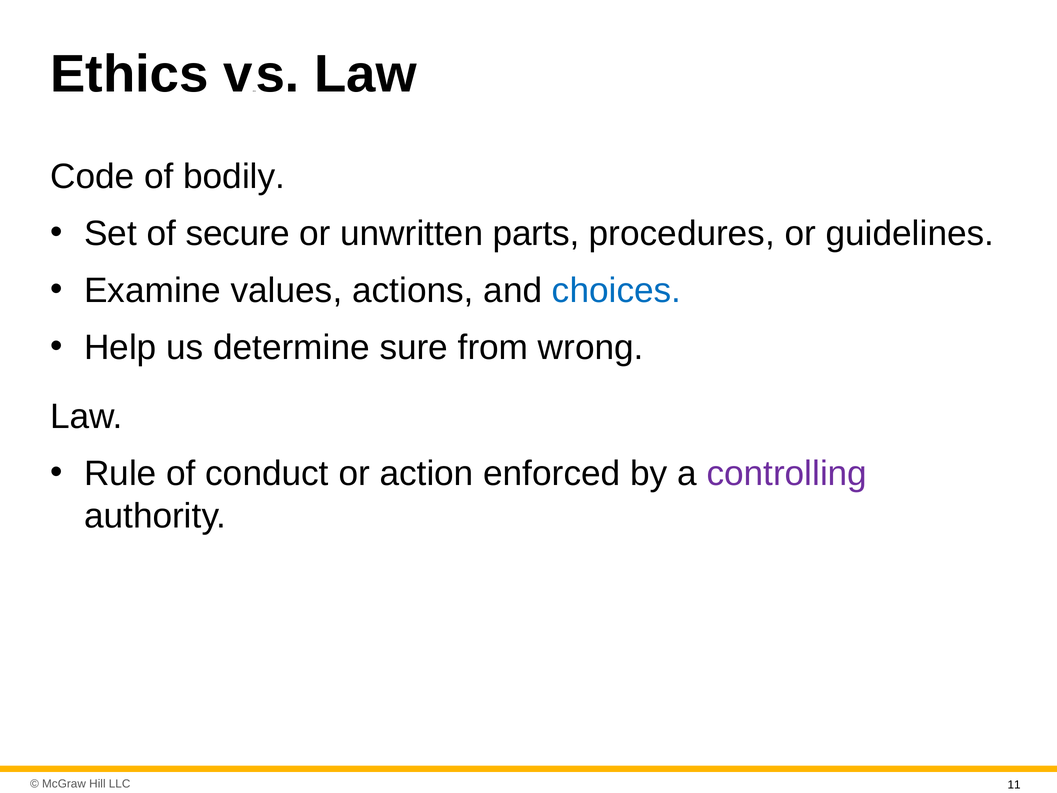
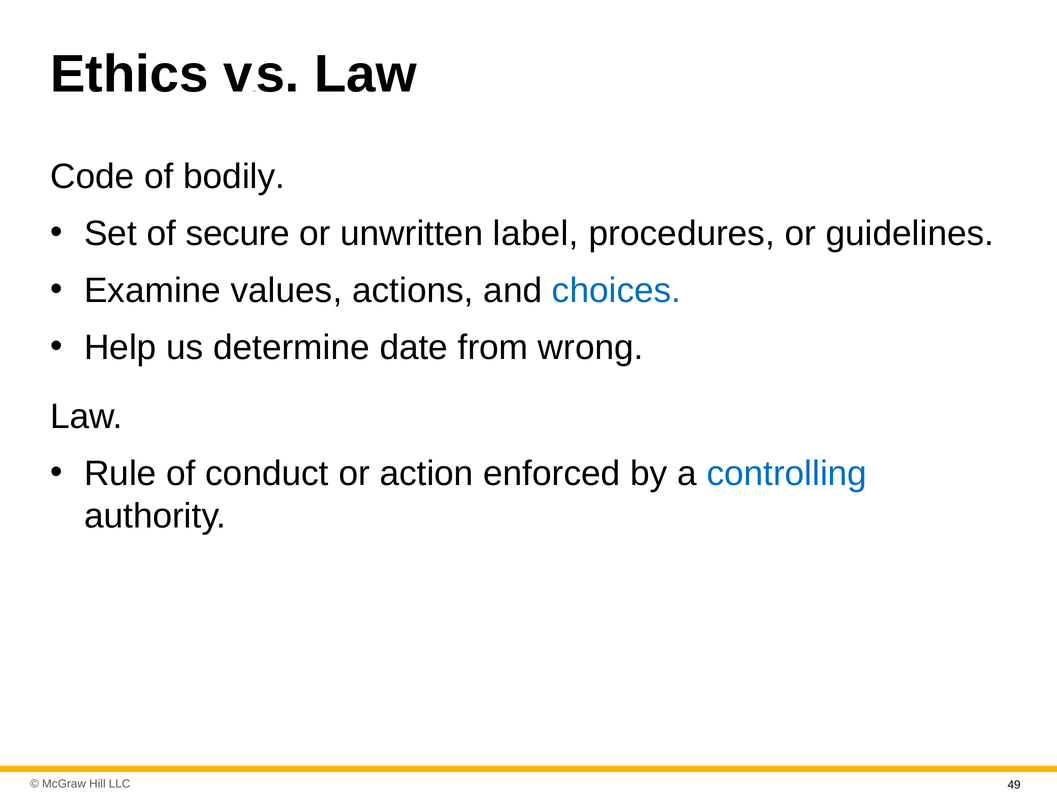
parts: parts -> label
sure: sure -> date
controlling colour: purple -> blue
11: 11 -> 49
